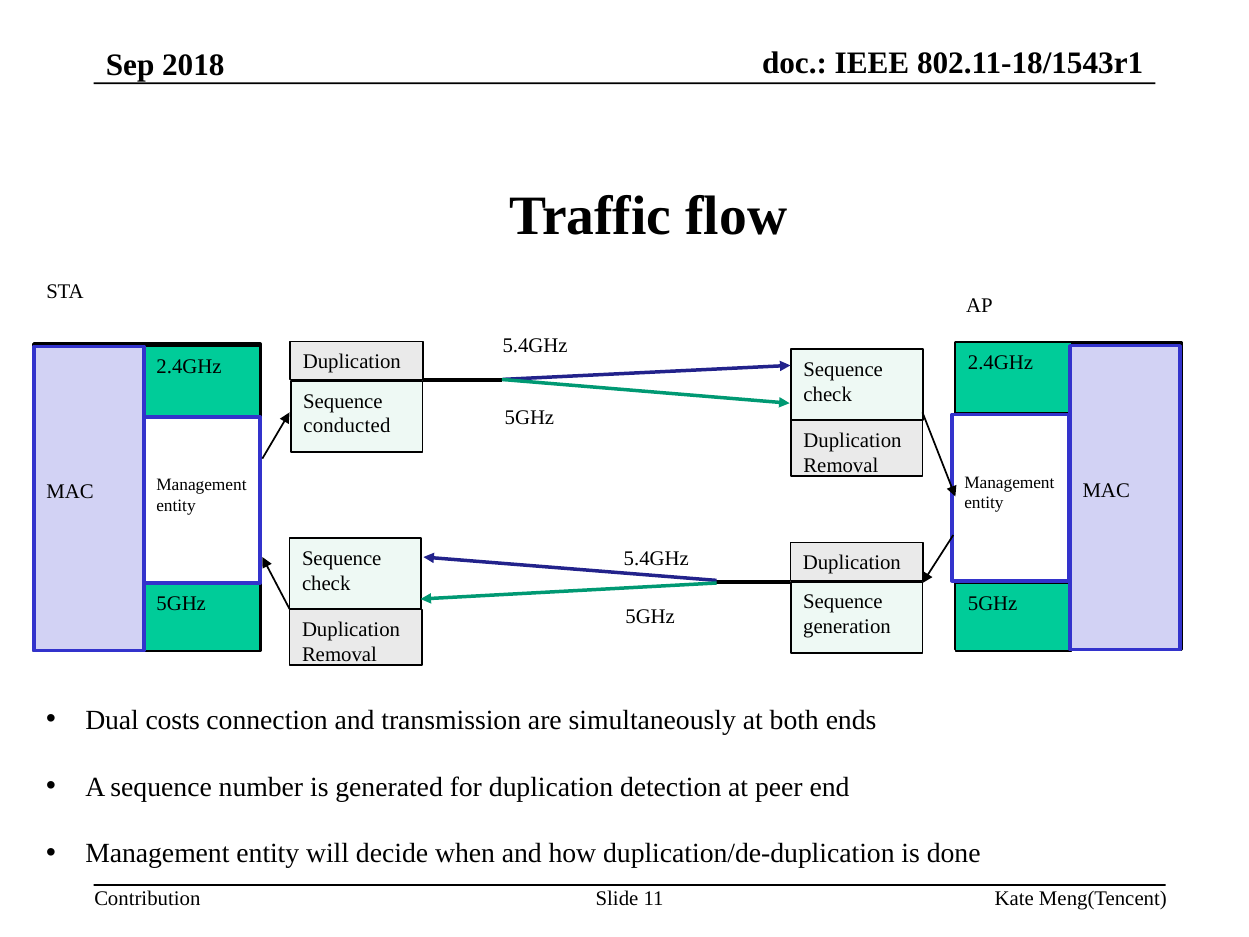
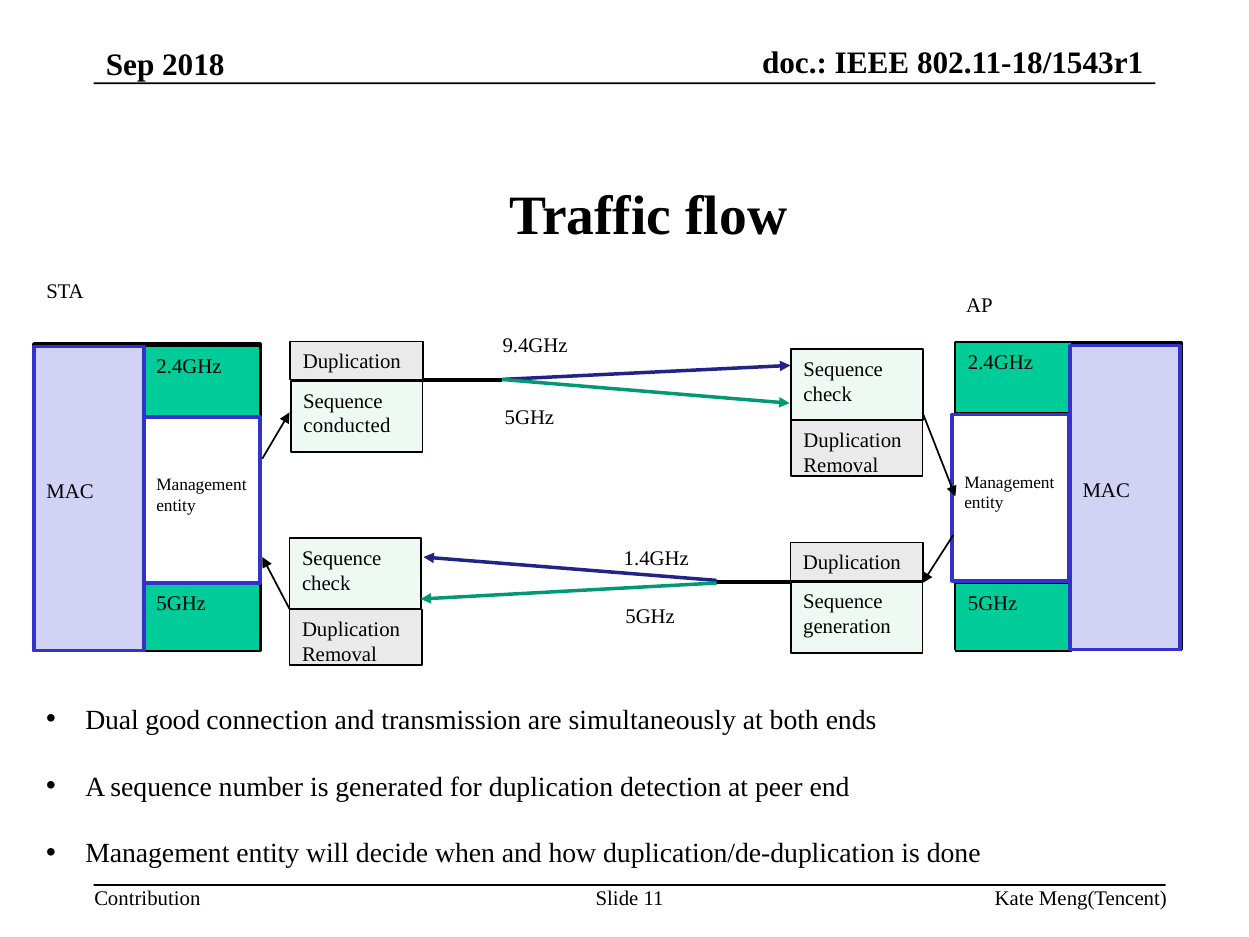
5.4GHz at (535, 345): 5.4GHz -> 9.4GHz
5.4GHz at (656, 558): 5.4GHz -> 1.4GHz
costs: costs -> good
